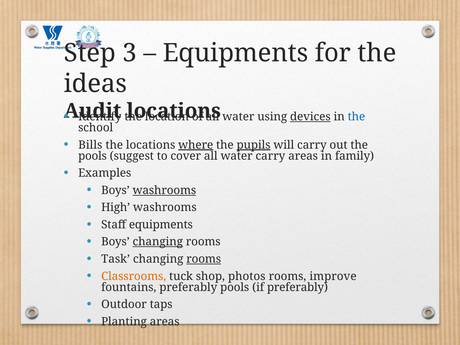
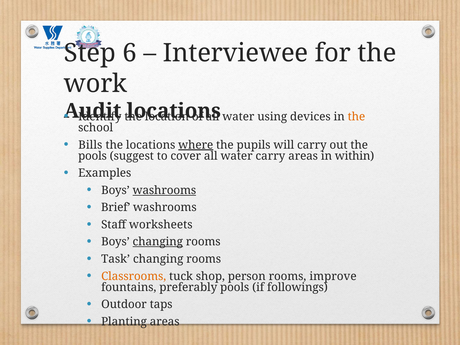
3: 3 -> 6
Equipments at (236, 53): Equipments -> Interviewee
ideas: ideas -> work
devices underline: present -> none
the at (356, 117) colour: blue -> orange
pupils underline: present -> none
family: family -> within
High: High -> Brief
Staff equipments: equipments -> worksheets
rooms at (204, 259) underline: present -> none
photos: photos -> person
if preferably: preferably -> followings
